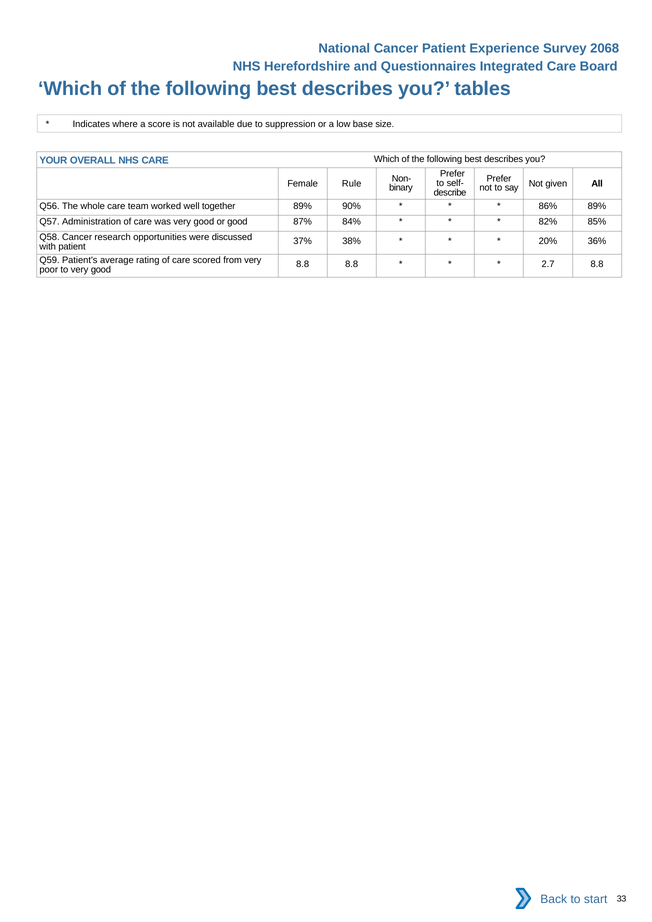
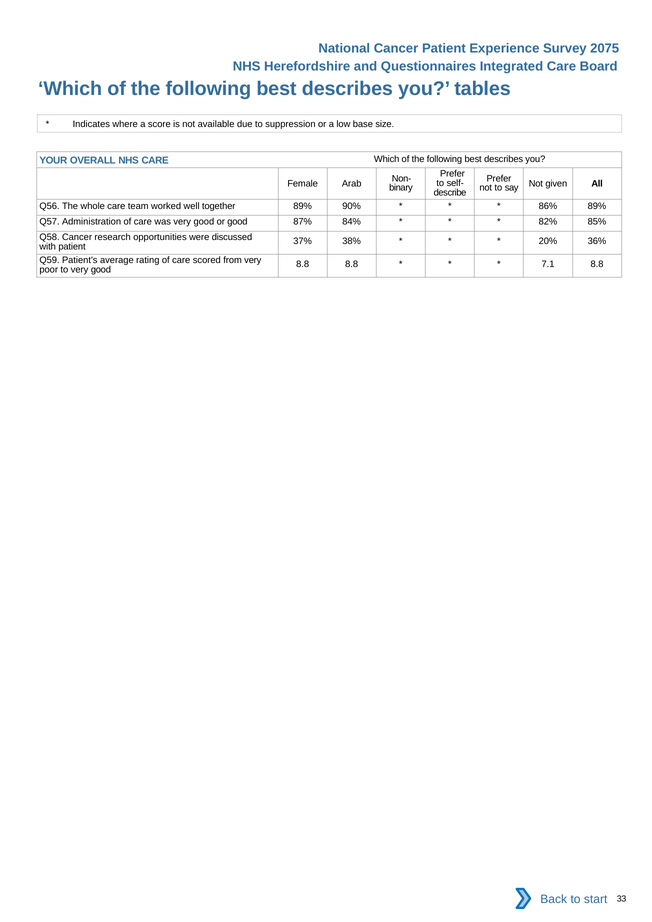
2068: 2068 -> 2075
Rule: Rule -> Arab
2.7: 2.7 -> 7.1
